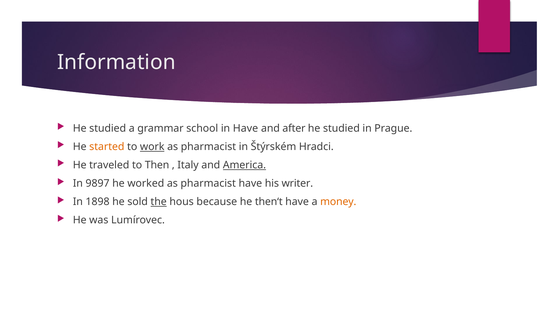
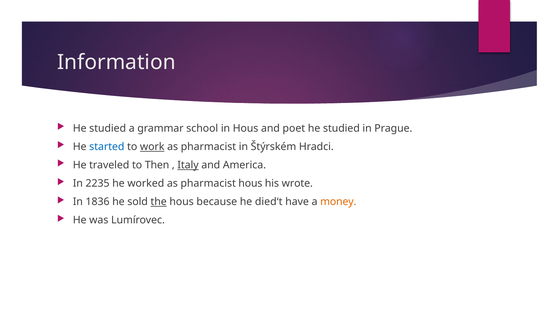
in Have: Have -> Hous
after: after -> poet
started colour: orange -> blue
Italy underline: none -> present
America underline: present -> none
9897: 9897 -> 2235
pharmacist have: have -> hous
writer: writer -> wrote
1898: 1898 -> 1836
then‘t: then‘t -> died‘t
